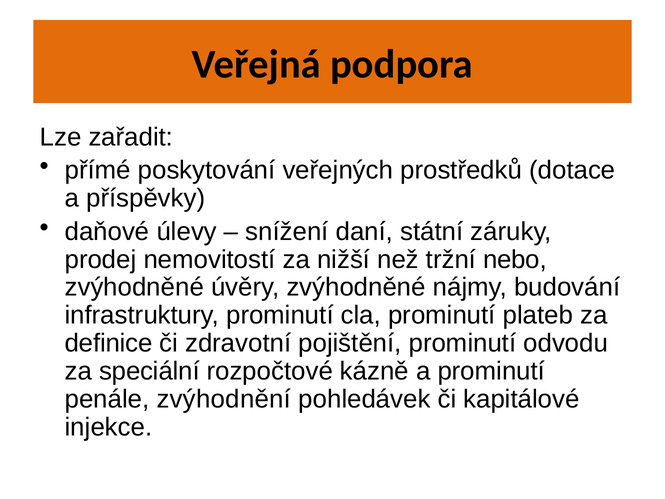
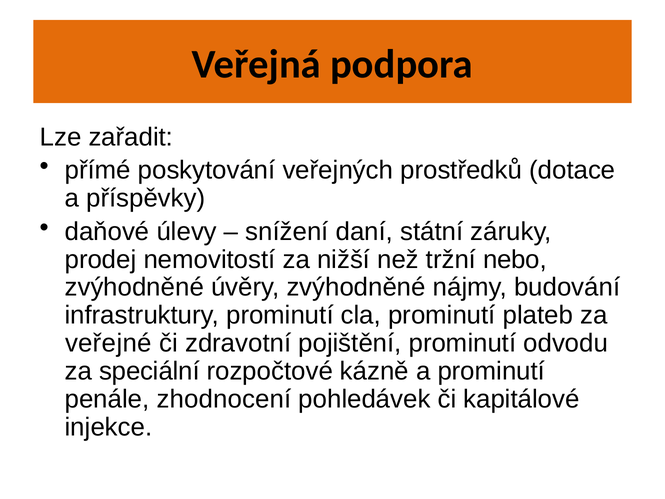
definice: definice -> veřejné
zvýhodnění: zvýhodnění -> zhodnocení
